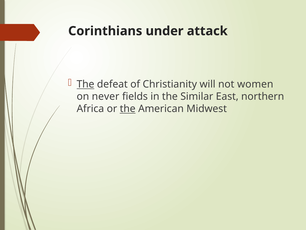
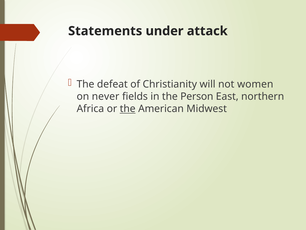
Corinthians: Corinthians -> Statements
The at (85, 84) underline: present -> none
Similar: Similar -> Person
